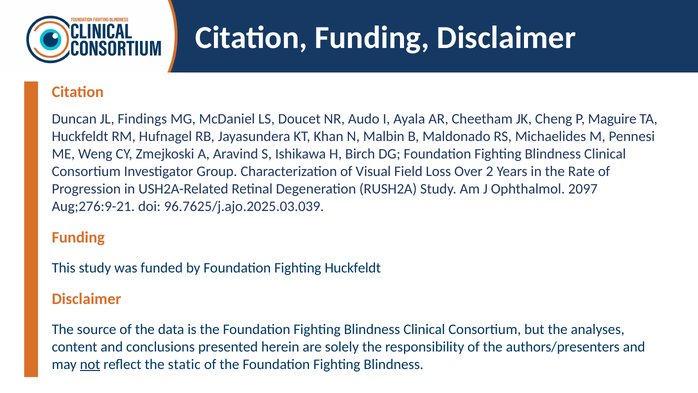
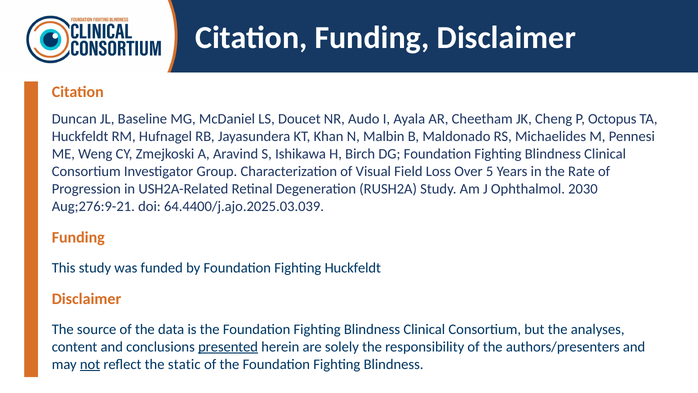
Findings: Findings -> Baseline
Maguire: Maguire -> Octopus
2: 2 -> 5
2097: 2097 -> 2030
96.7625/j.ajo.2025.03.039: 96.7625/j.ajo.2025.03.039 -> 64.4400/j.ajo.2025.03.039
presented underline: none -> present
